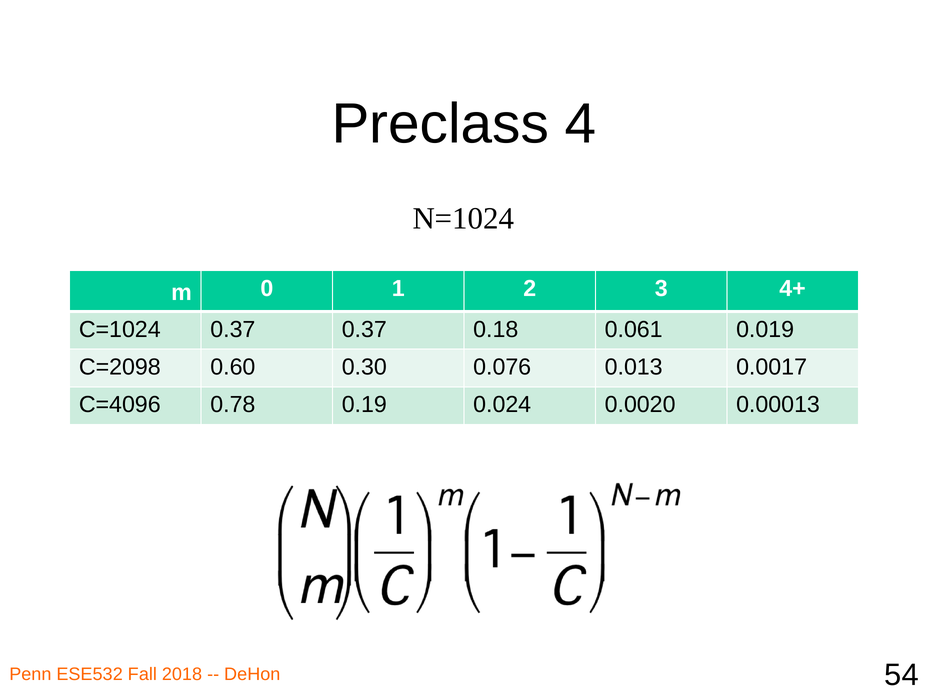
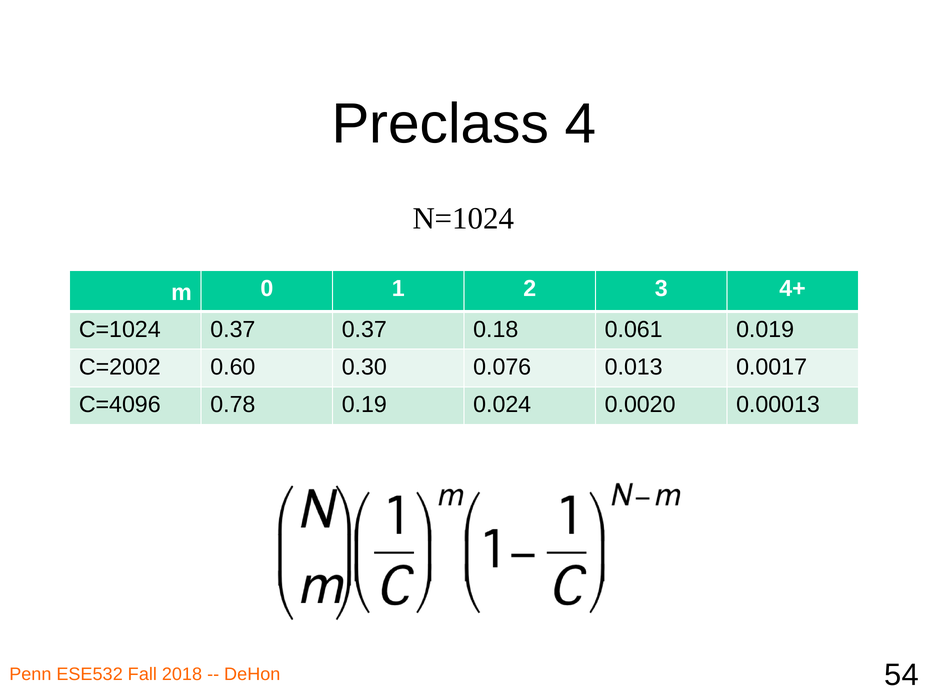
C=2098: C=2098 -> C=2002
